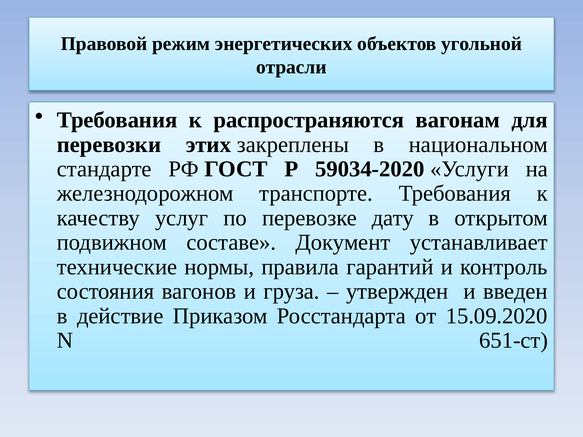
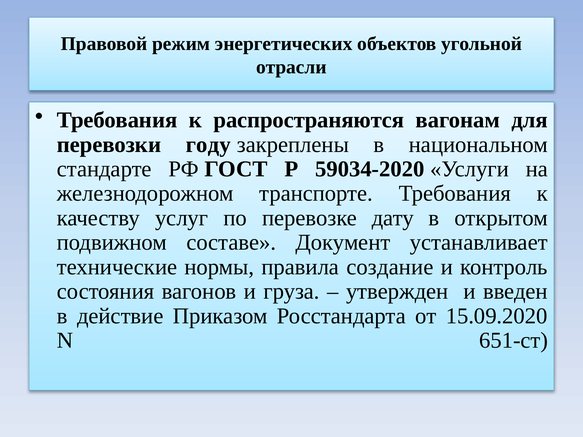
этих: этих -> году
гарантий: гарантий -> создание
